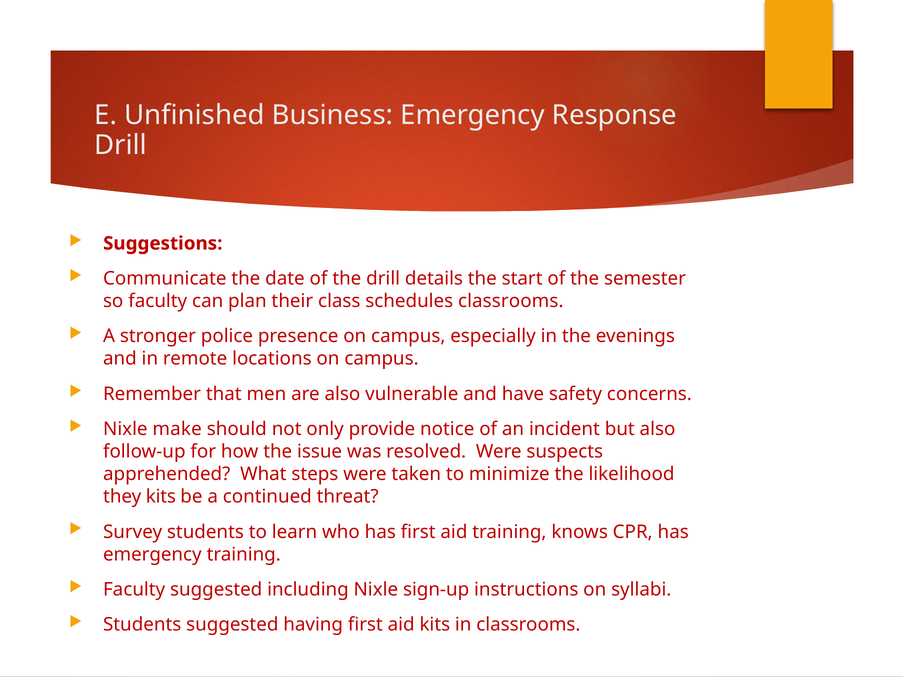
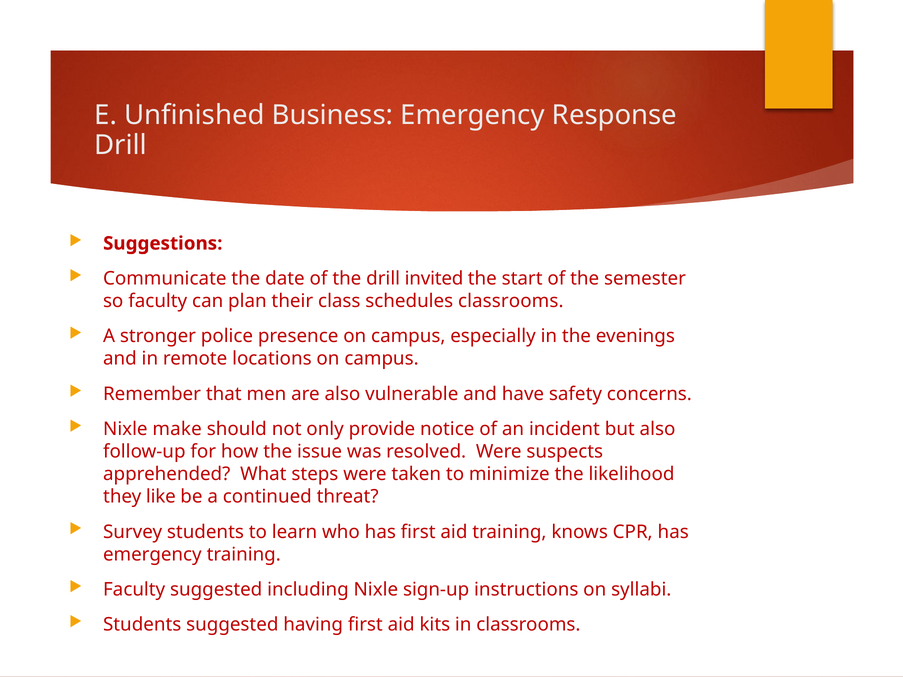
details: details -> invited
they kits: kits -> like
